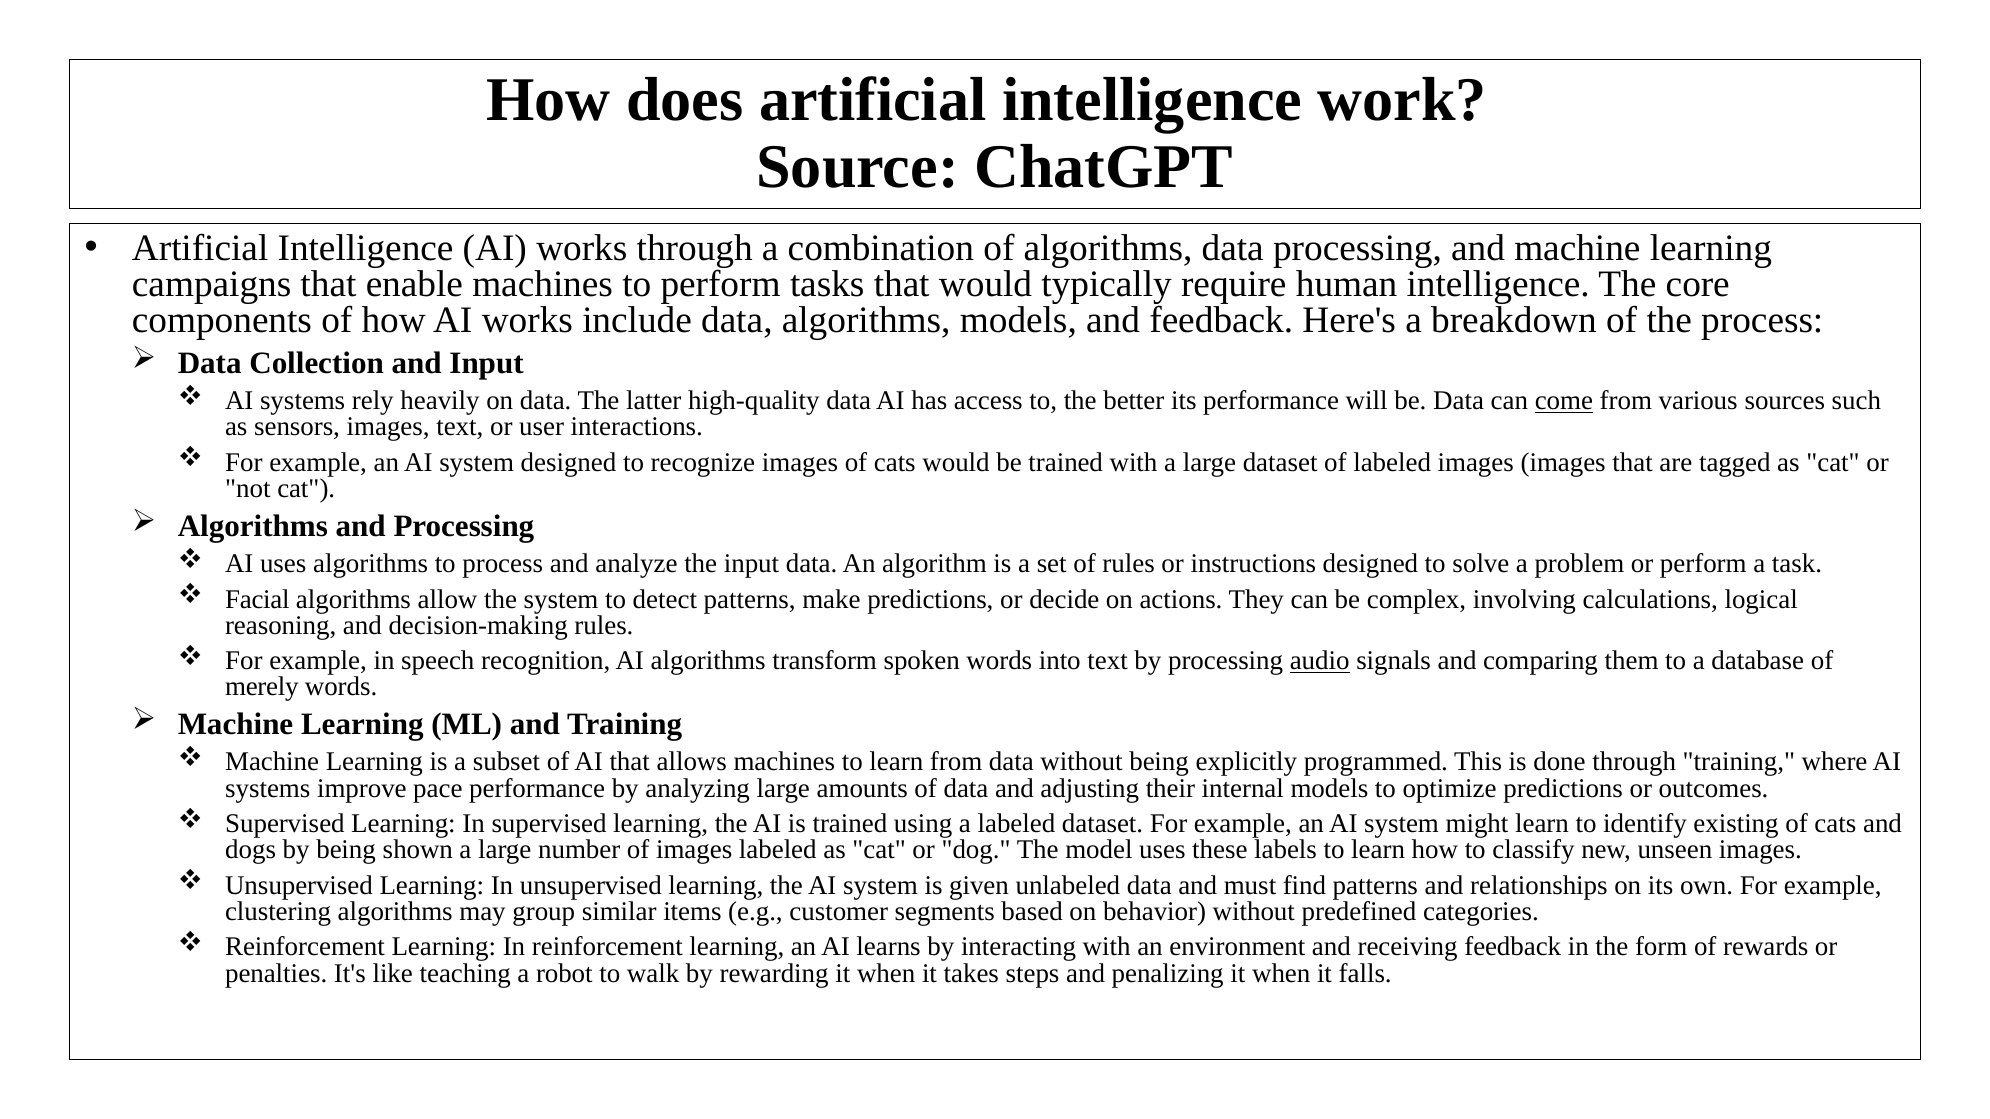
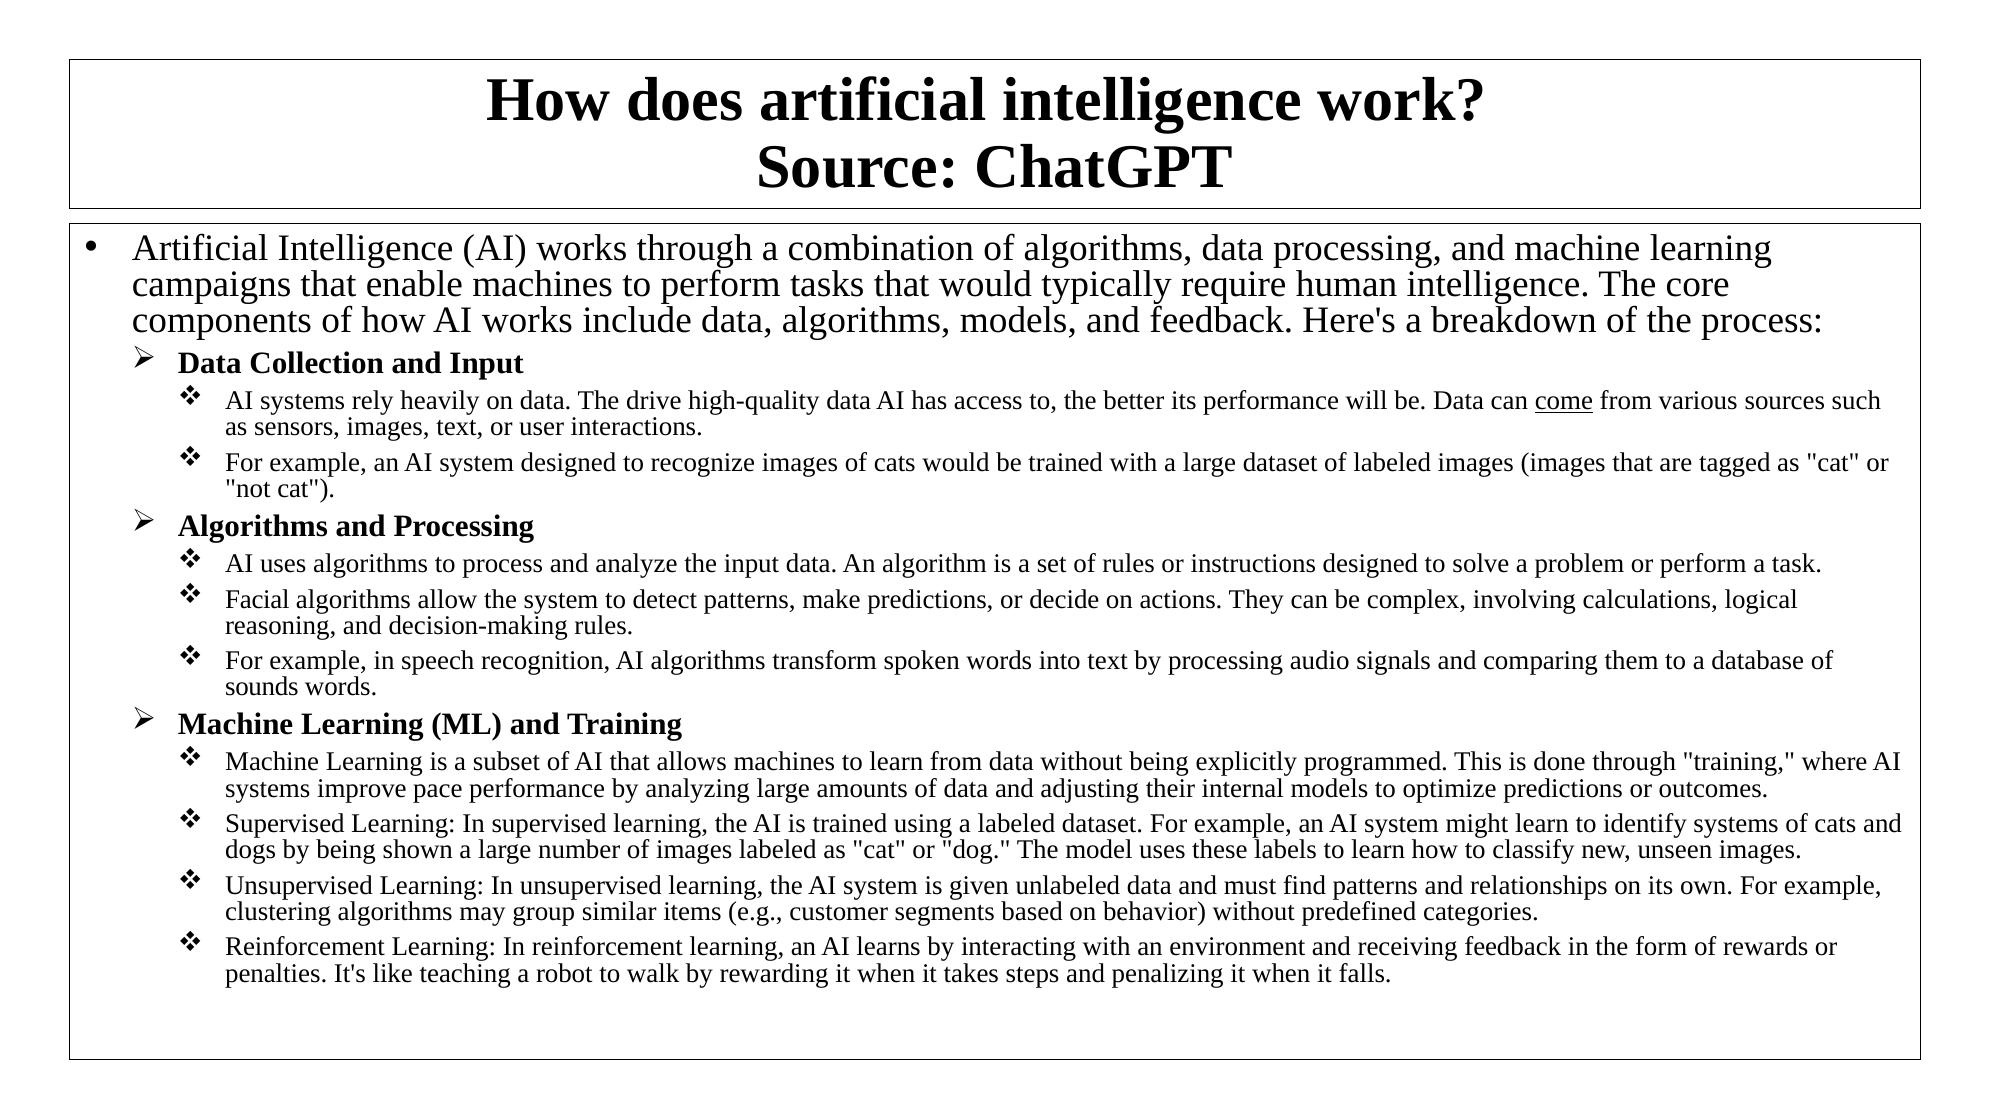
latter: latter -> drive
audio underline: present -> none
merely: merely -> sounds
identify existing: existing -> systems
